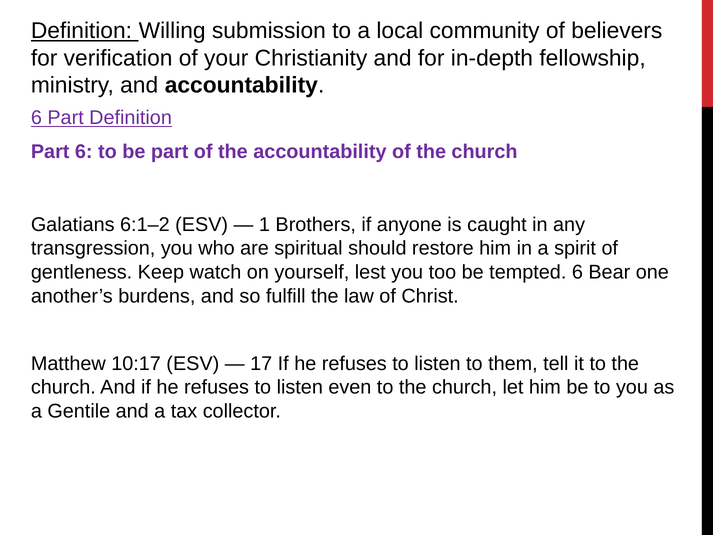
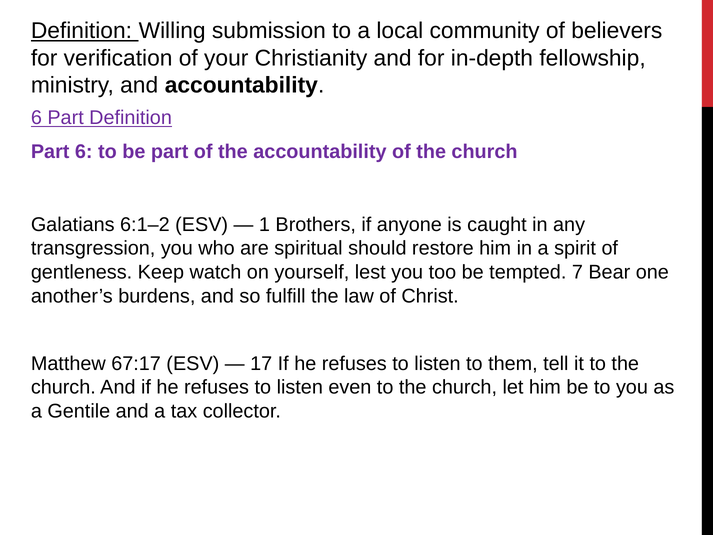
tempted 6: 6 -> 7
10:17: 10:17 -> 67:17
